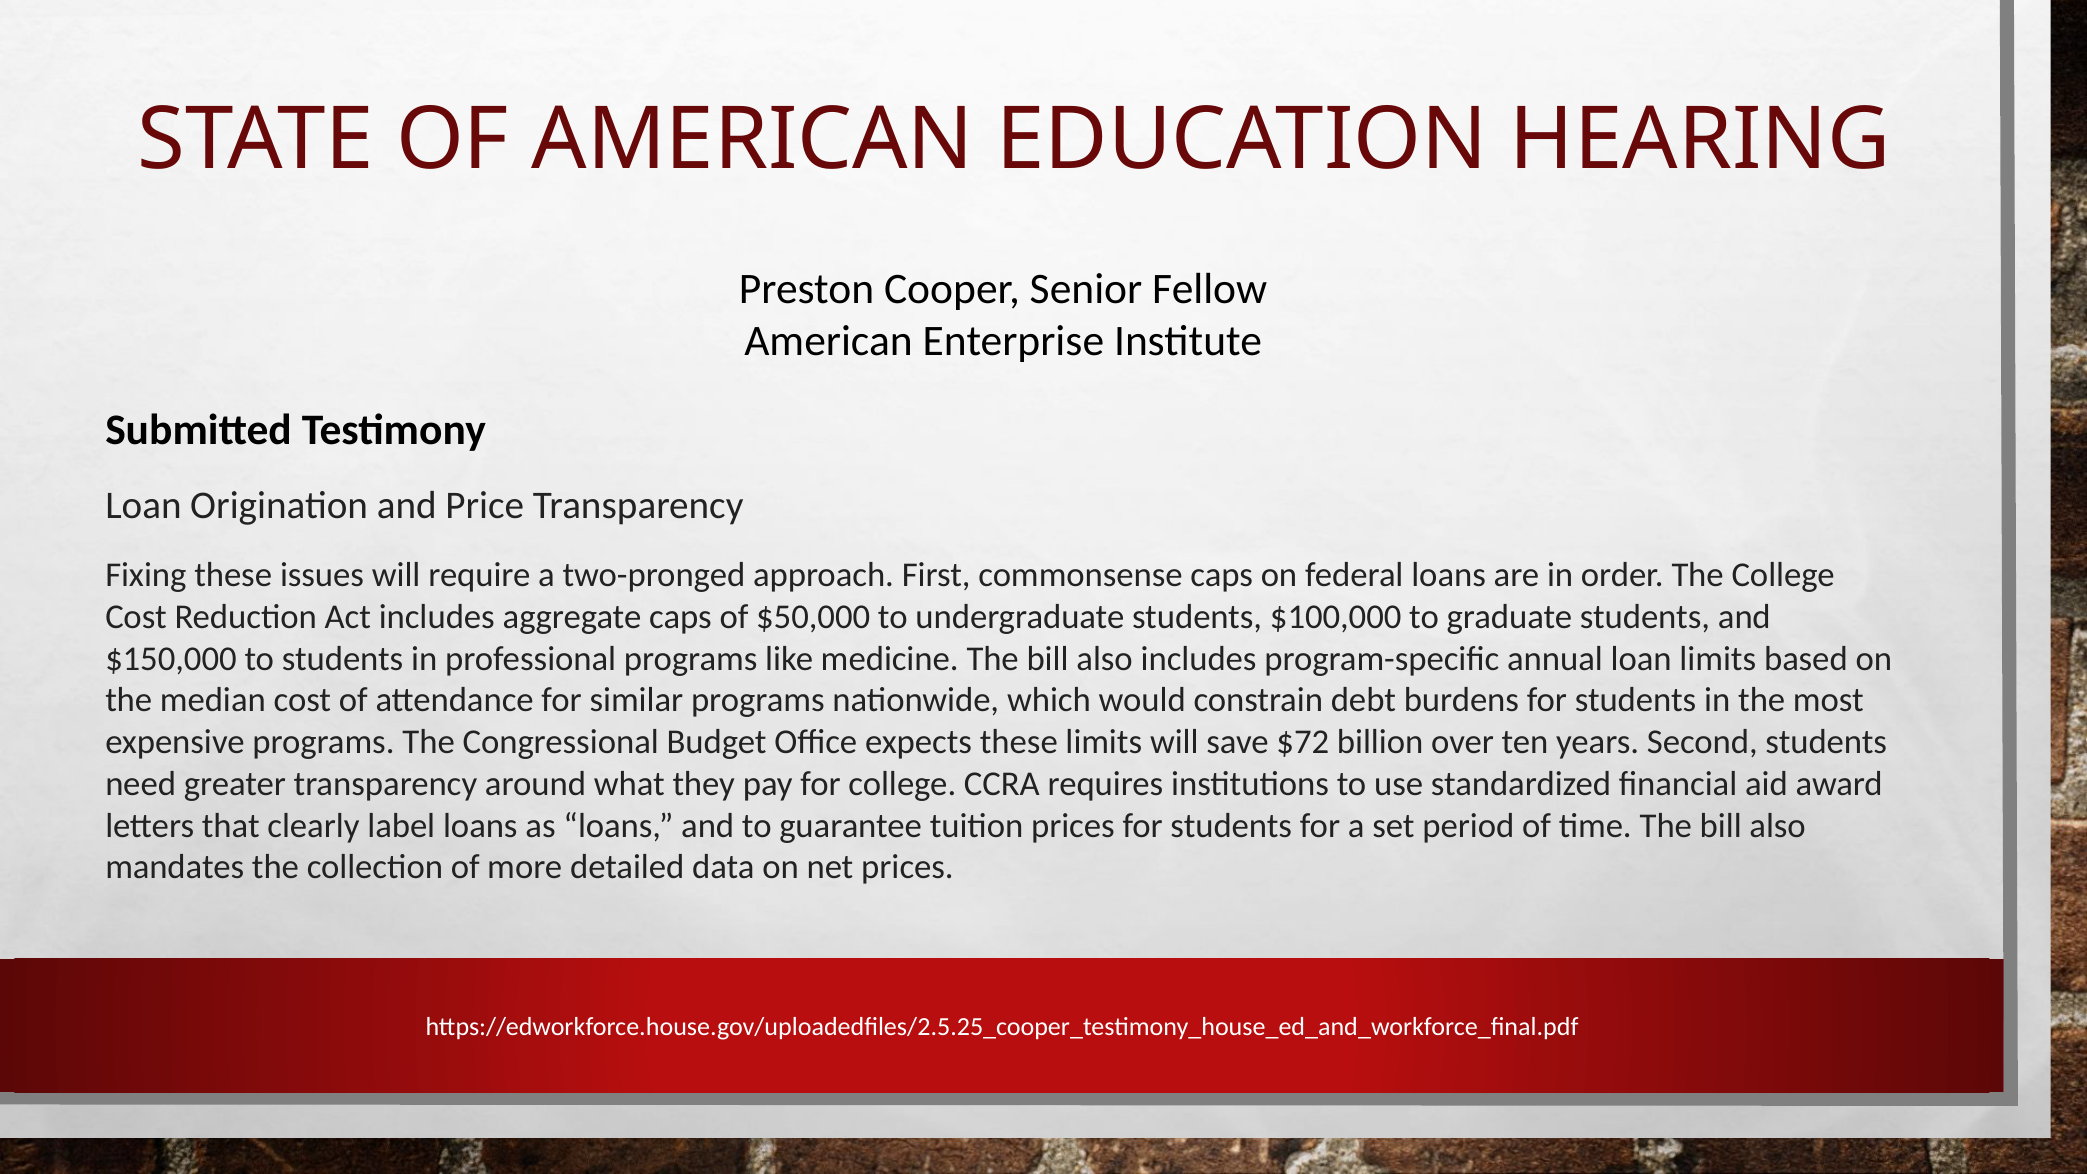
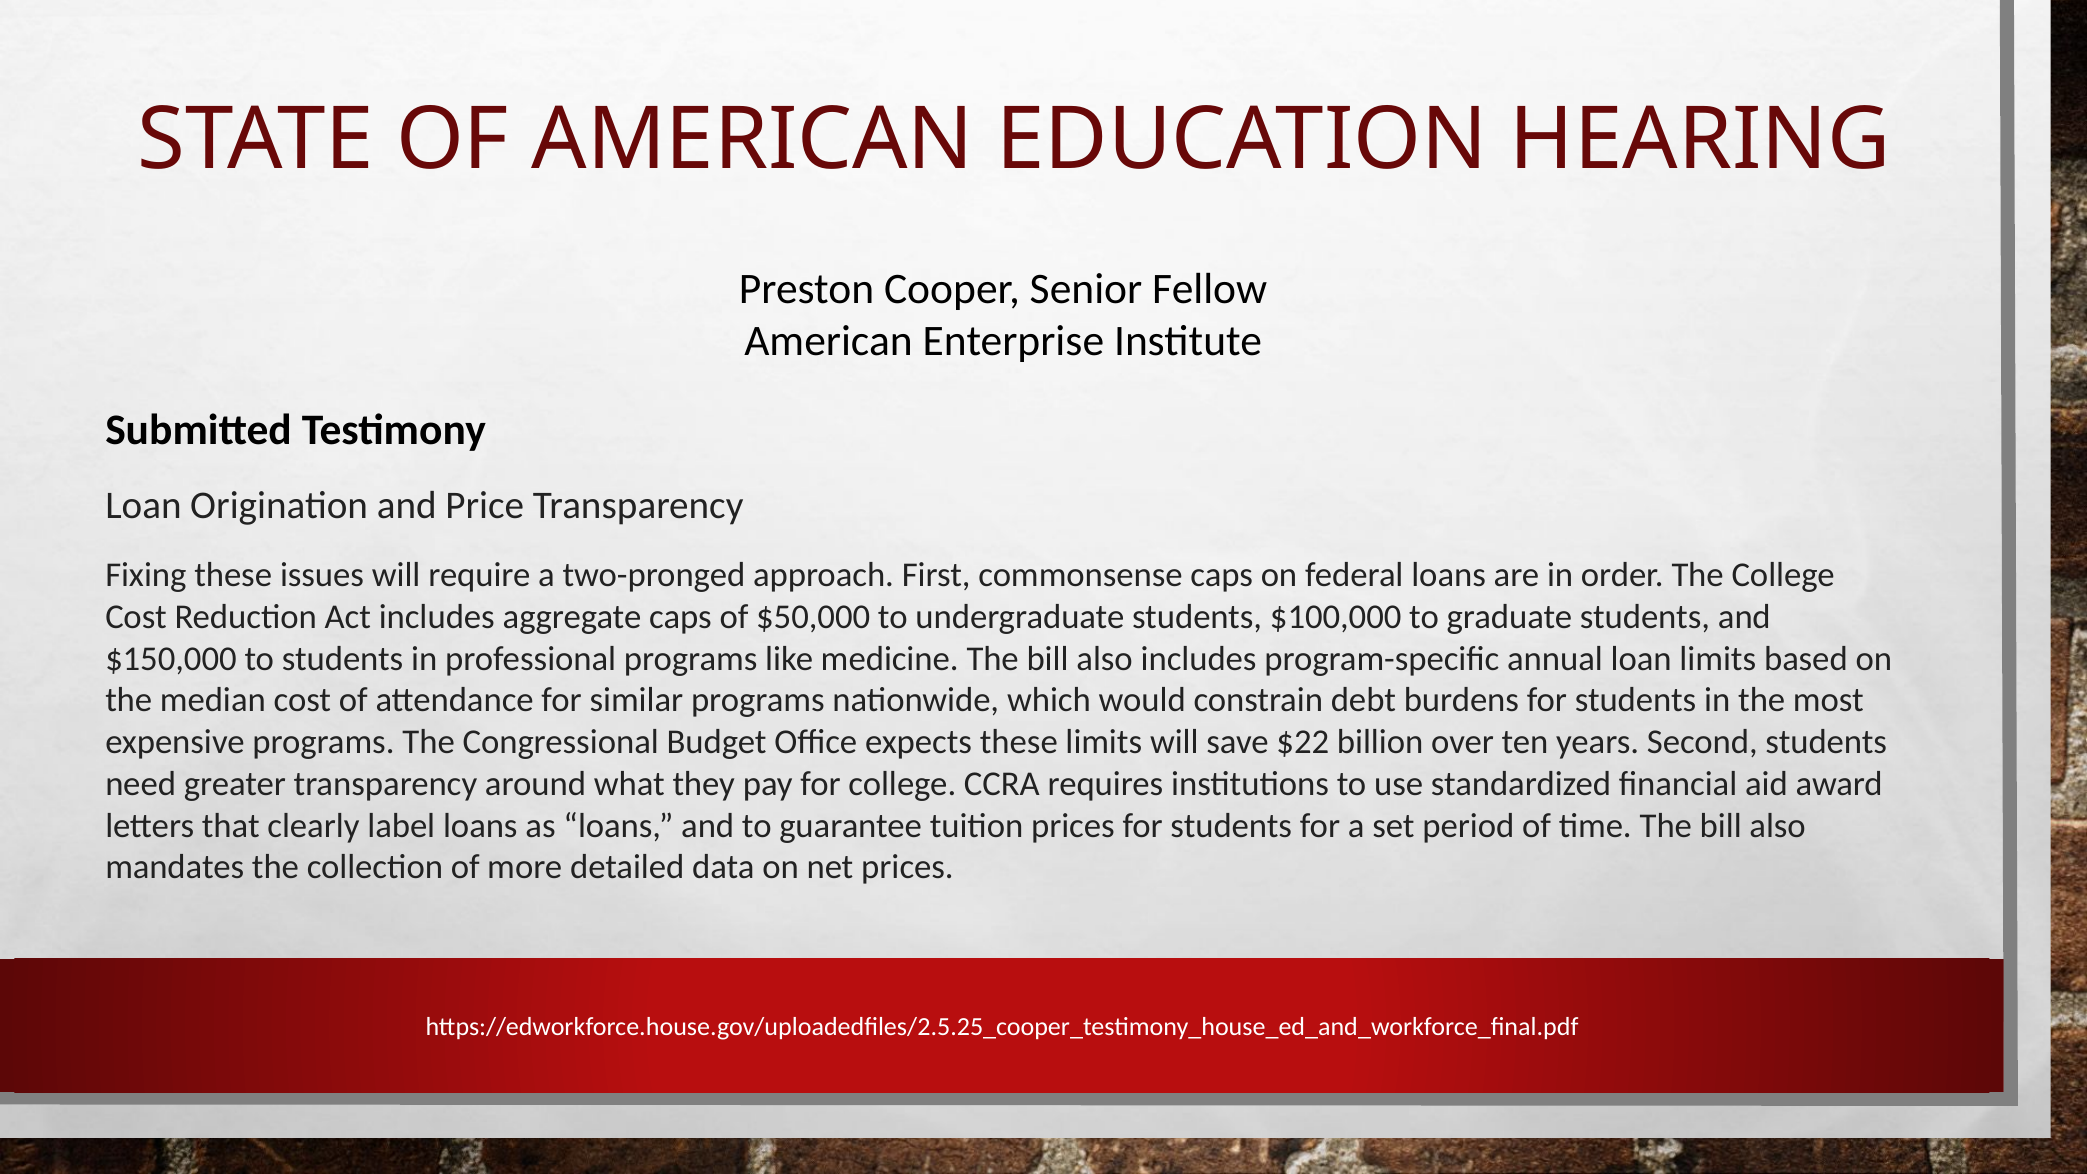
$72: $72 -> $22
